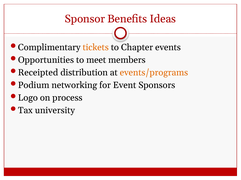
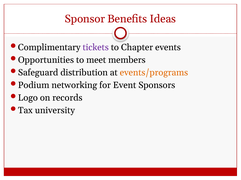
tickets colour: orange -> purple
Receipted: Receipted -> Safeguard
process: process -> records
